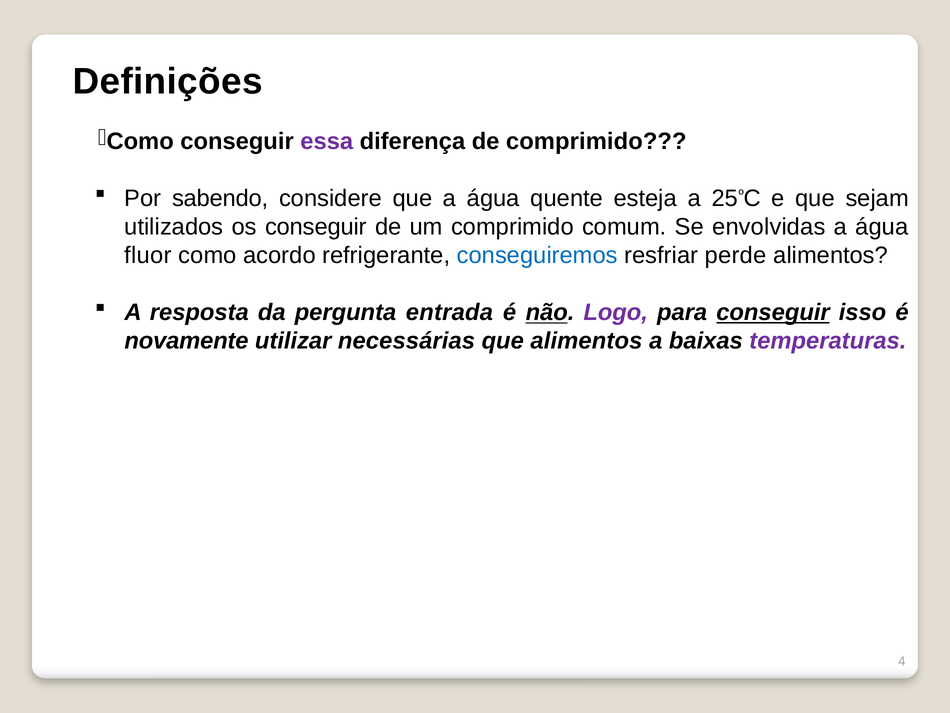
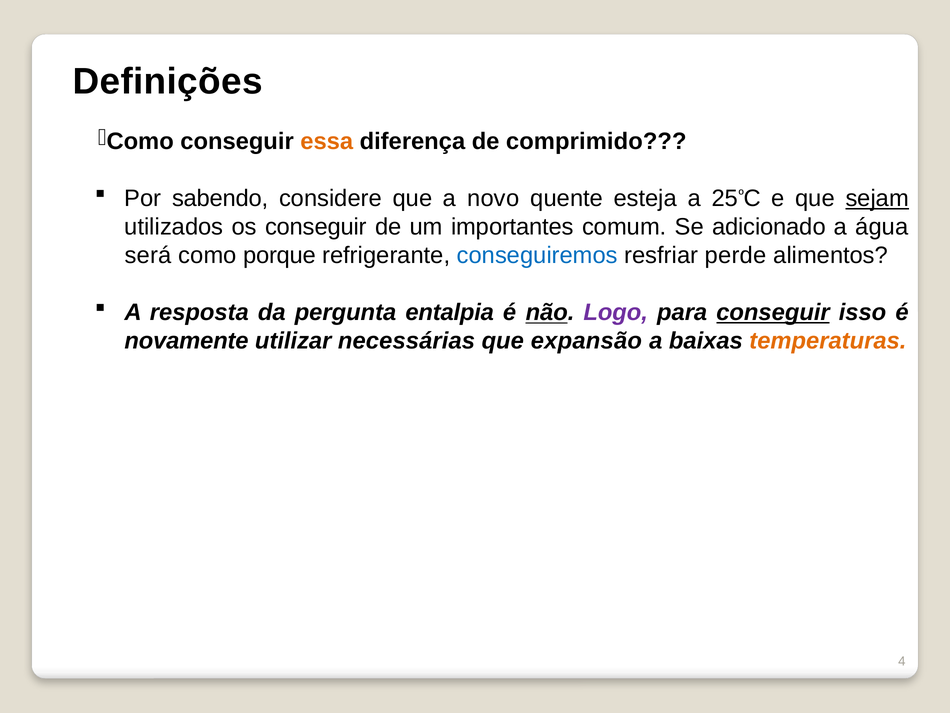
essa colour: purple -> orange
que a água: água -> novo
sejam underline: none -> present
um comprimido: comprimido -> importantes
envolvidas: envolvidas -> adicionado
fluor: fluor -> será
acordo: acordo -> porque
entrada: entrada -> entalpia
que alimentos: alimentos -> expansão
temperaturas colour: purple -> orange
